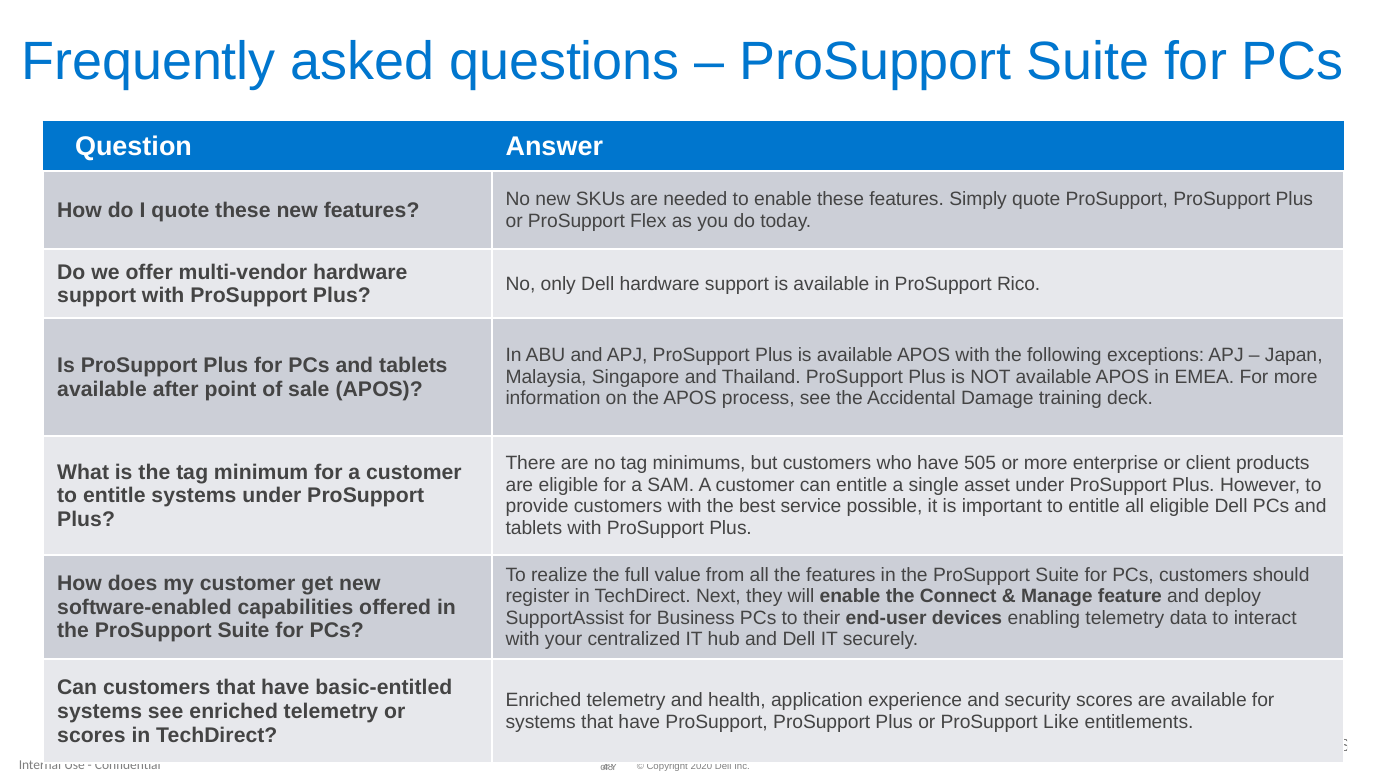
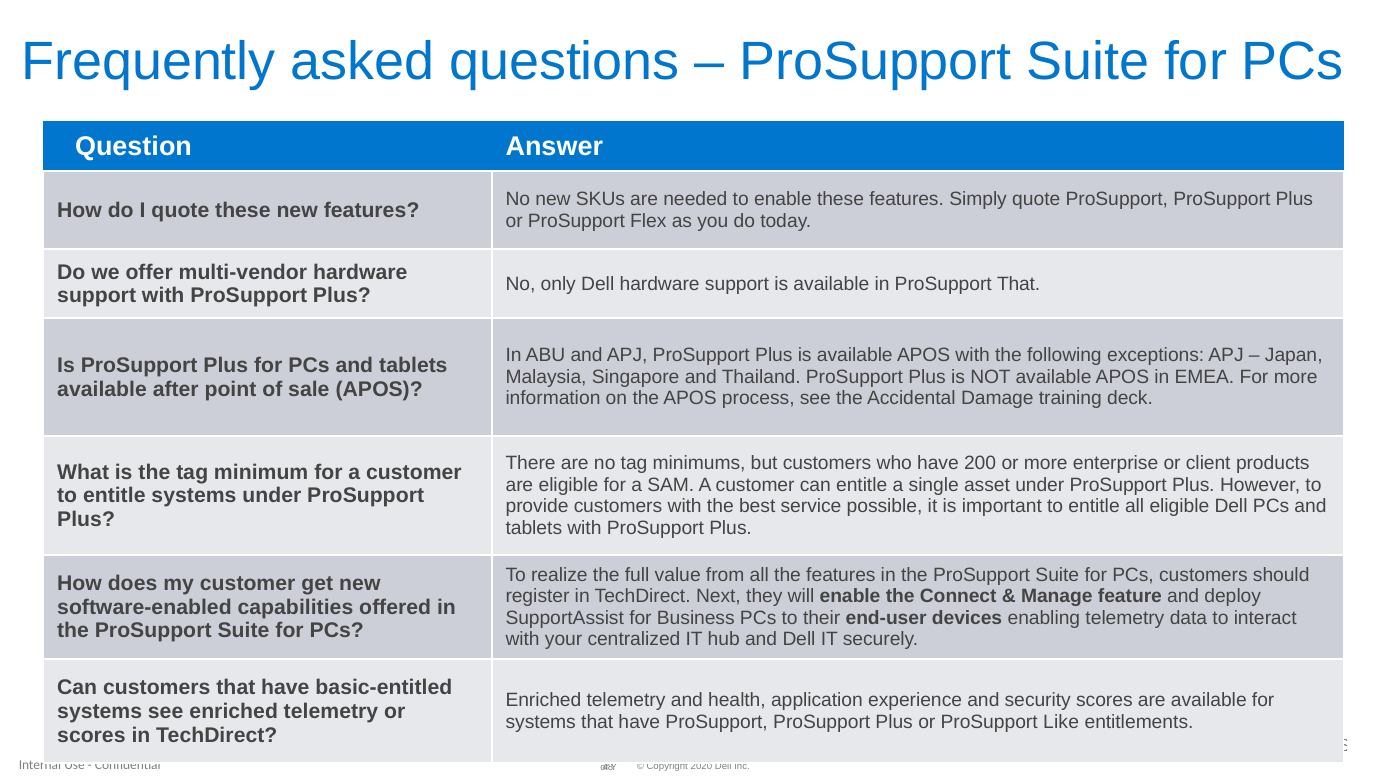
ProSupport Rico: Rico -> That
505: 505 -> 200
